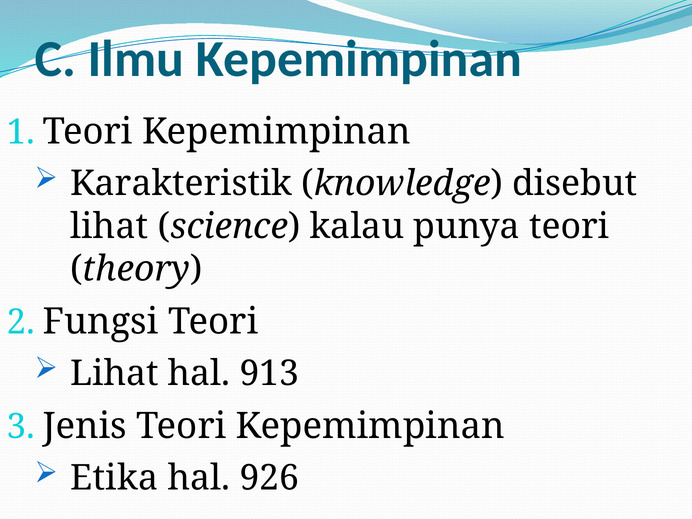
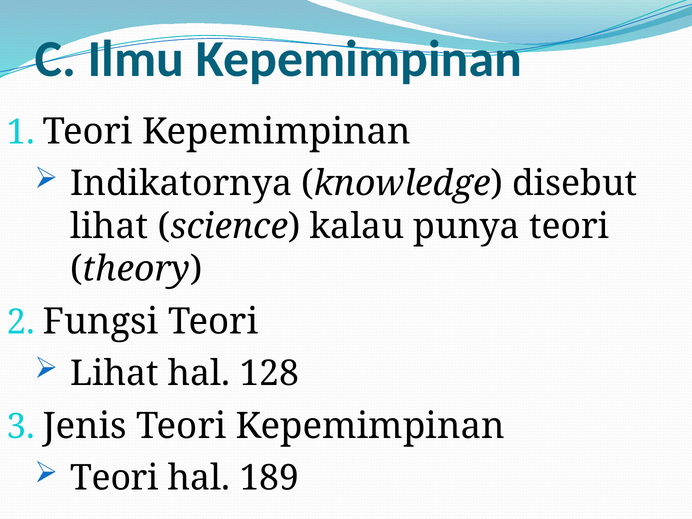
Karakteristik: Karakteristik -> Indikatornya
913: 913 -> 128
Etika at (114, 478): Etika -> Teori
926: 926 -> 189
